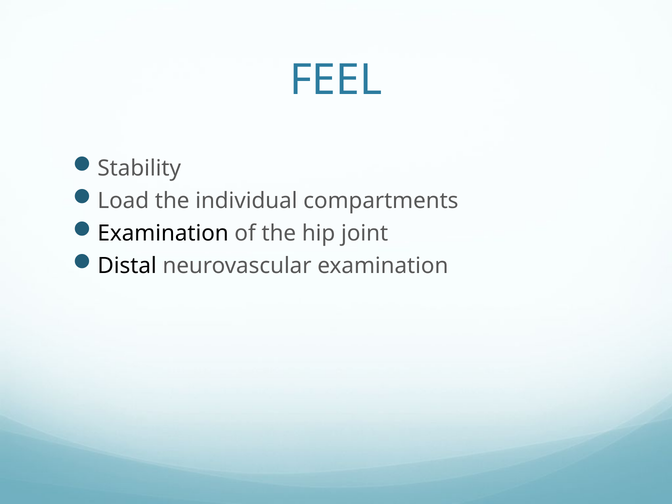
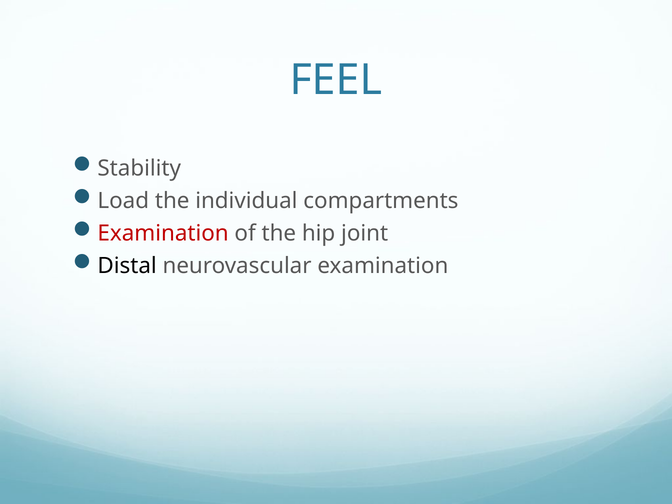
Examination at (163, 233) colour: black -> red
